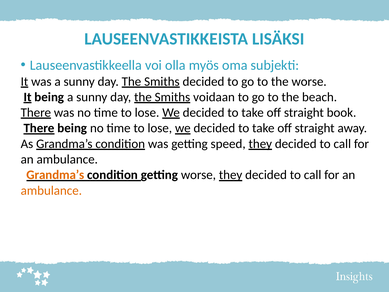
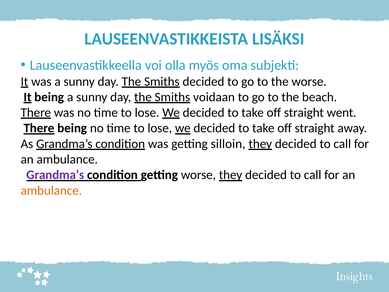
book: book -> went
speed: speed -> silloin
Grandma’s at (55, 175) colour: orange -> purple
